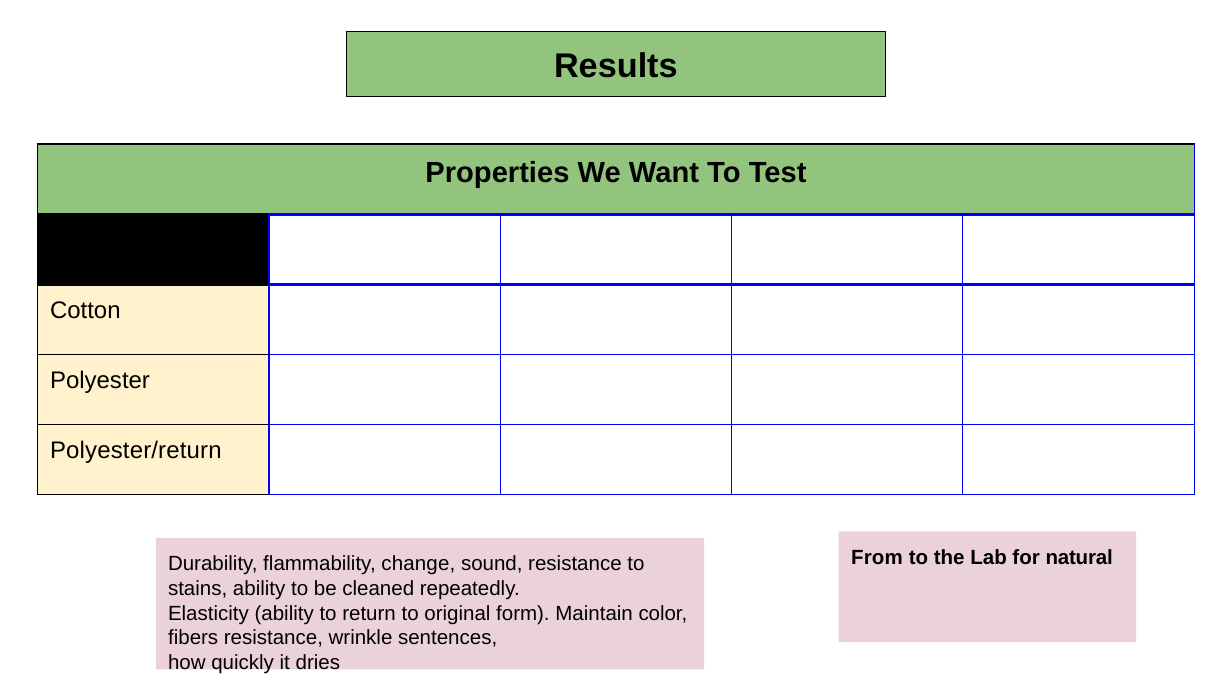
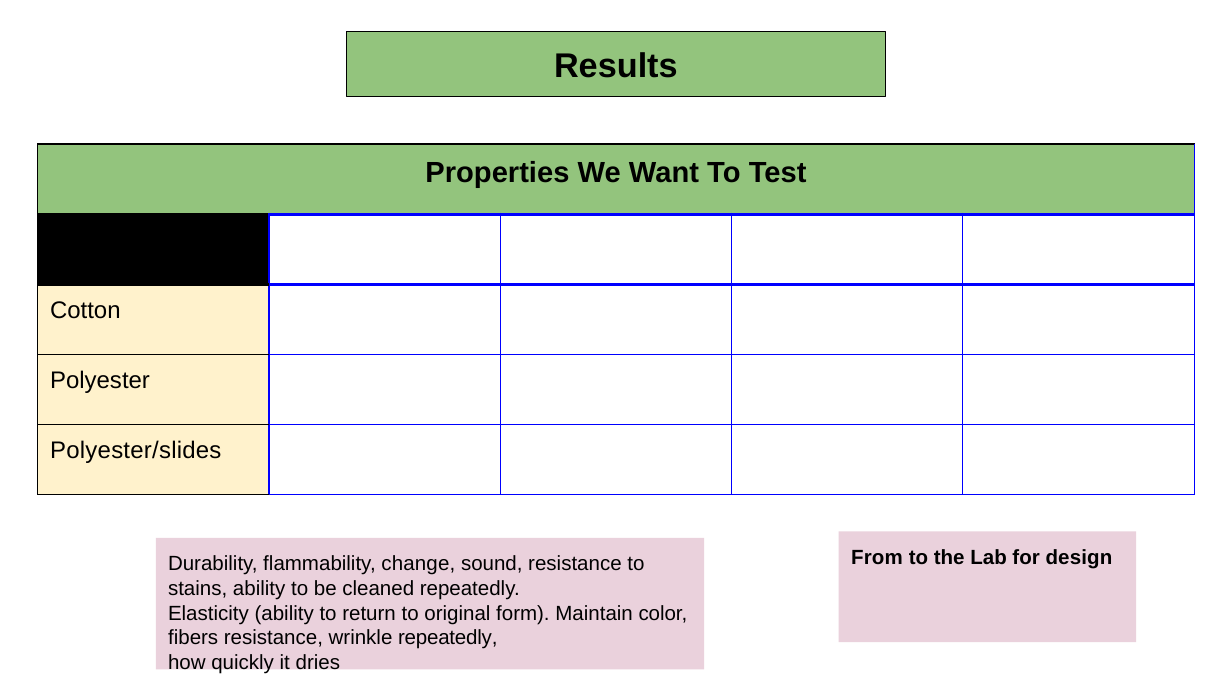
Polyester/return: Polyester/return -> Polyester/slides
natural: natural -> design
wrinkle sentences: sentences -> repeatedly
